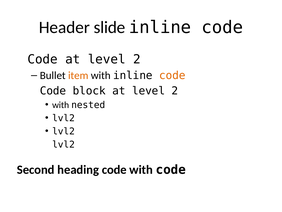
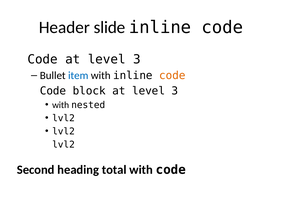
Code at level 2: 2 -> 3
item colour: orange -> blue
block at level 2: 2 -> 3
heading code: code -> total
